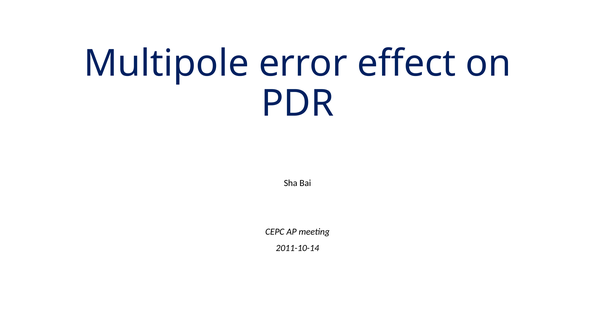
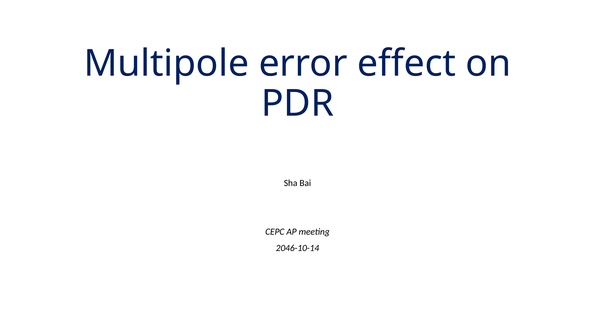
2011-10-14: 2011-10-14 -> 2046-10-14
